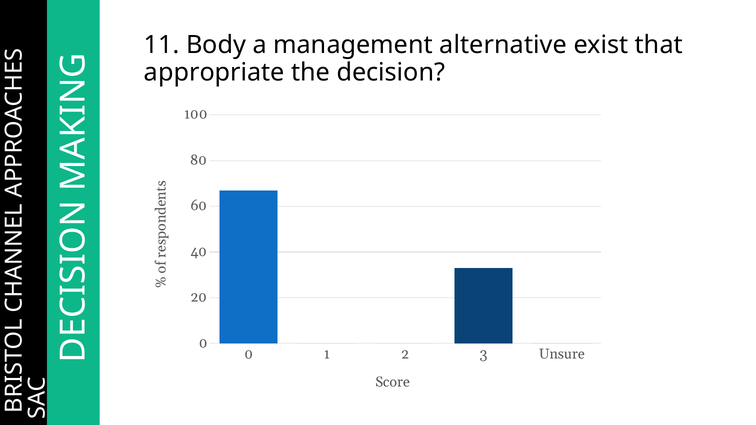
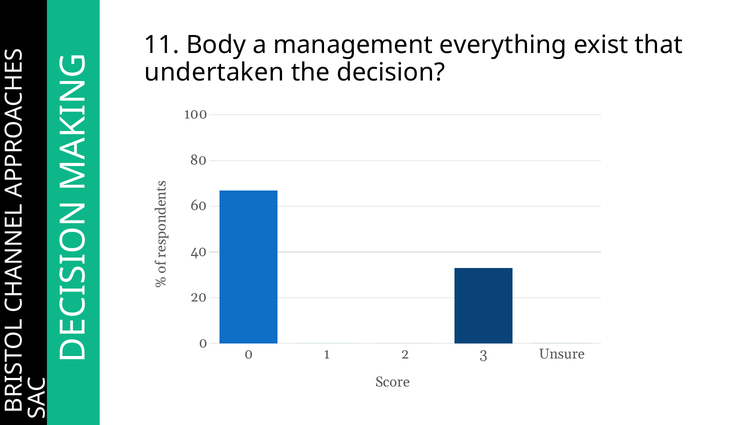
alternative: alternative -> everything
appropriate: appropriate -> undertaken
